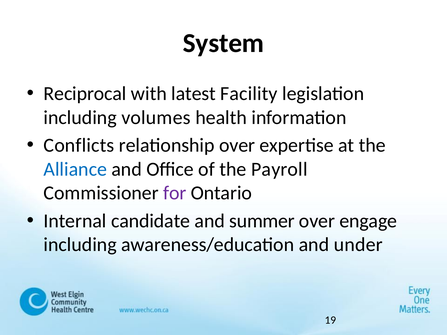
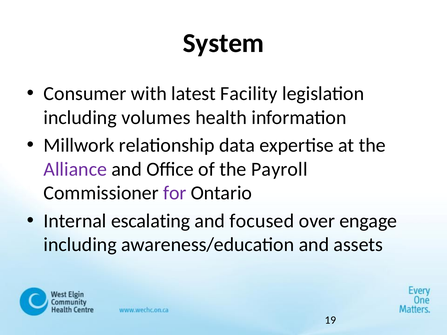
Reciprocal: Reciprocal -> Consumer
Conflicts: Conflicts -> Millwork
relationship over: over -> data
Alliance colour: blue -> purple
candidate: candidate -> escalating
summer: summer -> focused
under: under -> assets
